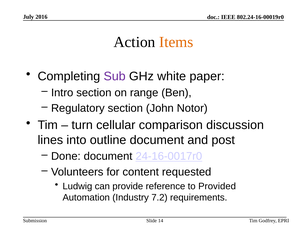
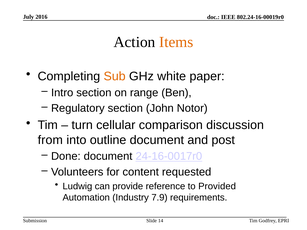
Sub colour: purple -> orange
lines: lines -> from
7.2: 7.2 -> 7.9
